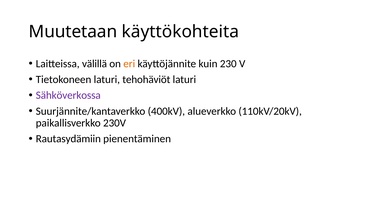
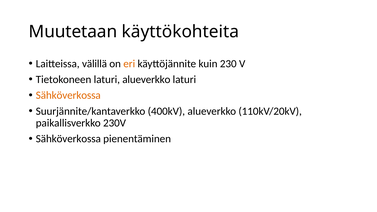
laturi tehohäviöt: tehohäviöt -> alueverkko
Sähköverkossa at (68, 95) colour: purple -> orange
Rautasydämiin at (68, 139): Rautasydämiin -> Sähköverkossa
